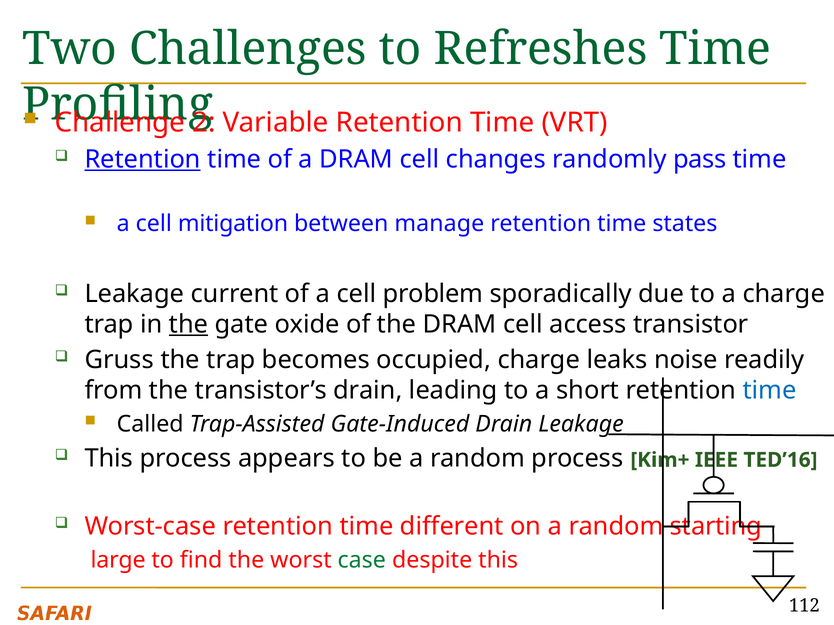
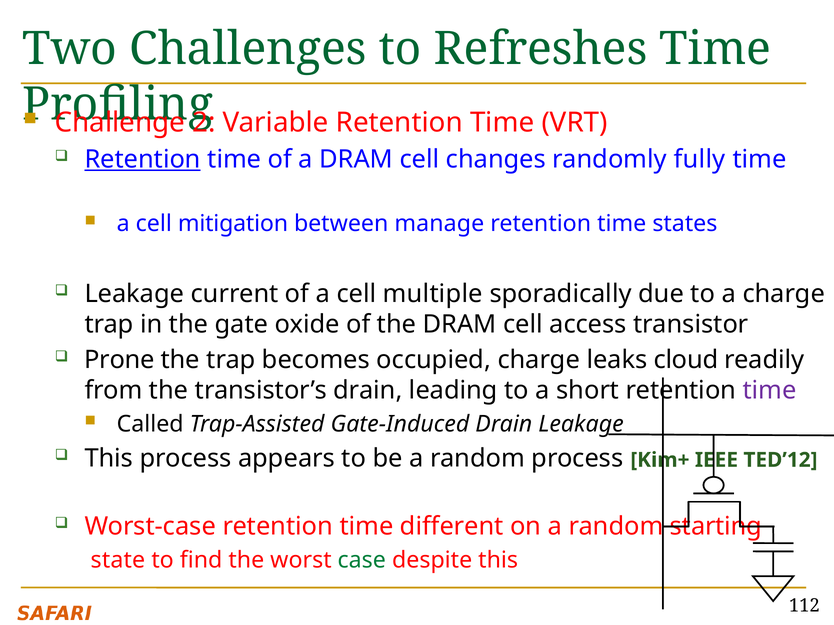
pass: pass -> fully
problem: problem -> multiple
the at (189, 325) underline: present -> none
Gruss: Gruss -> Prone
noise: noise -> cloud
time at (770, 391) colour: blue -> purple
TED’16: TED’16 -> TED’12
large: large -> state
